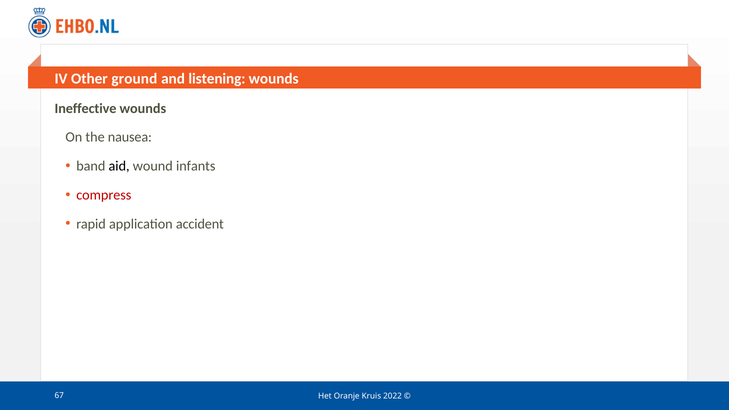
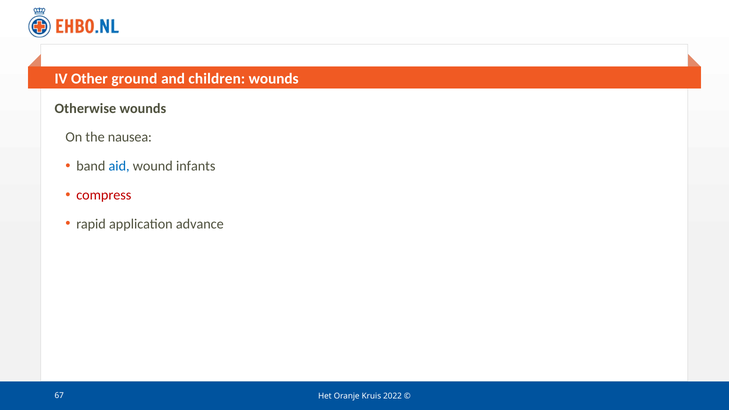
listening: listening -> children
Ineffective: Ineffective -> Otherwise
aid colour: black -> blue
accident: accident -> advance
